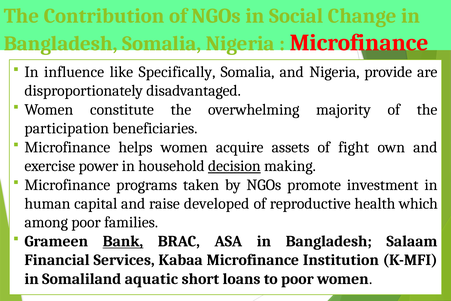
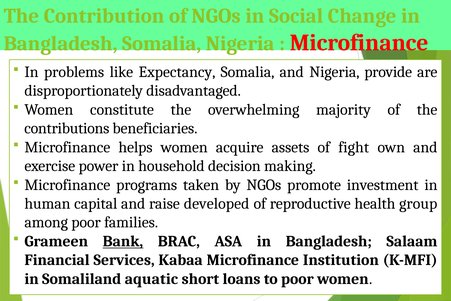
influence: influence -> problems
Specifically: Specifically -> Expectancy
participation: participation -> contributions
decision underline: present -> none
which: which -> group
